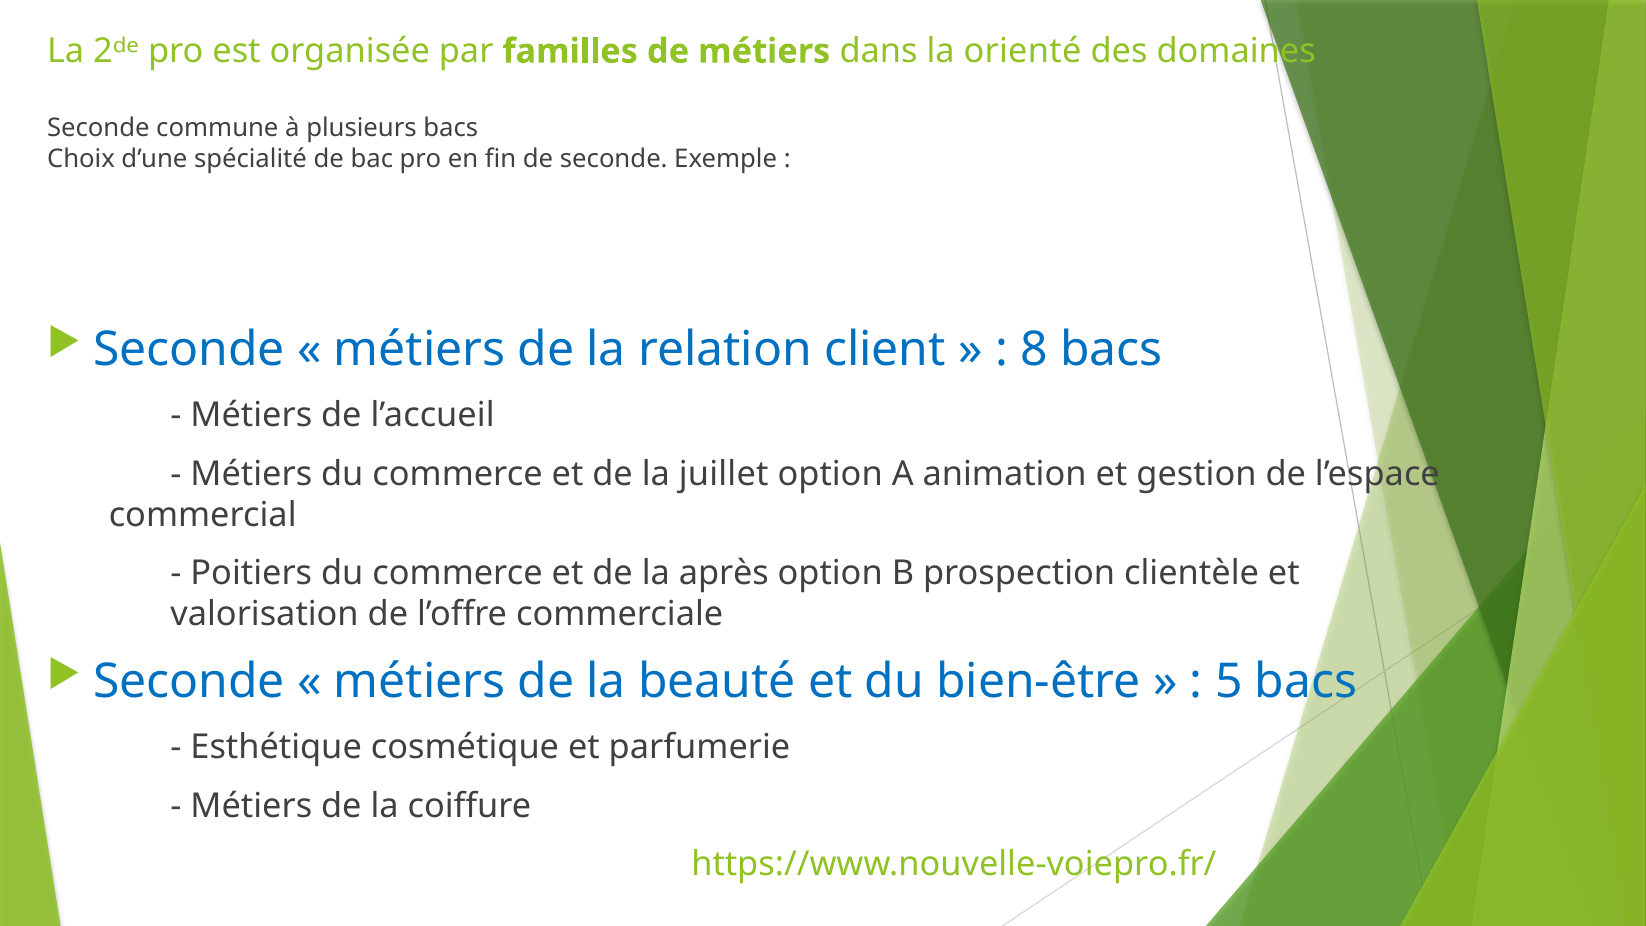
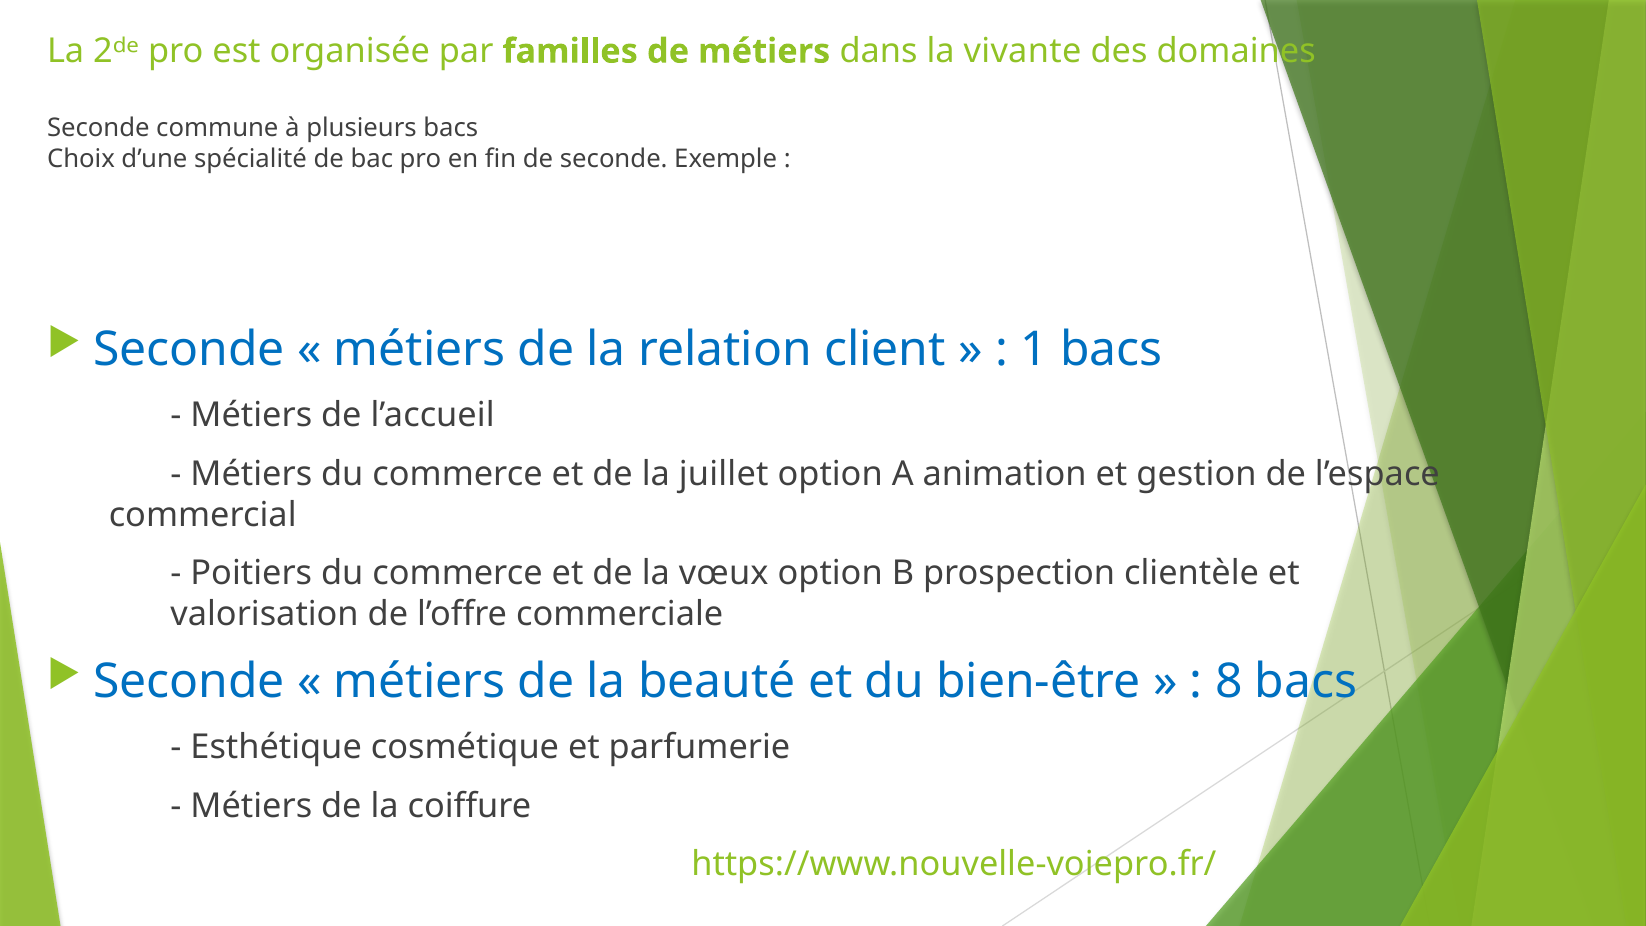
orienté: orienté -> vivante
8: 8 -> 1
après: après -> vœux
5: 5 -> 8
